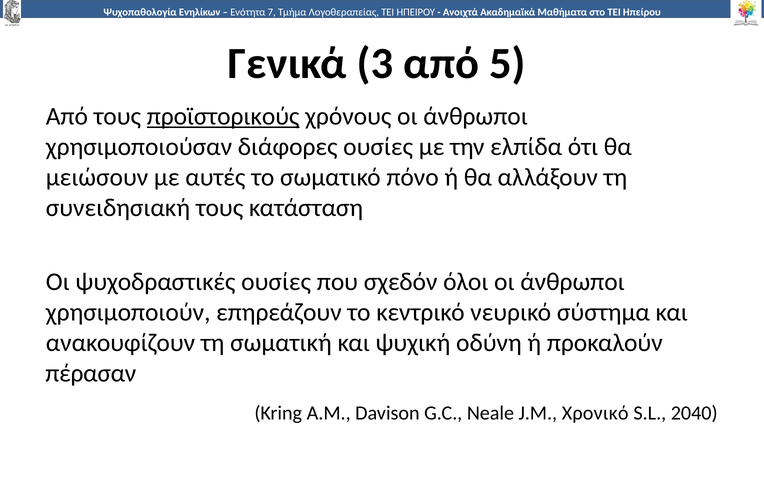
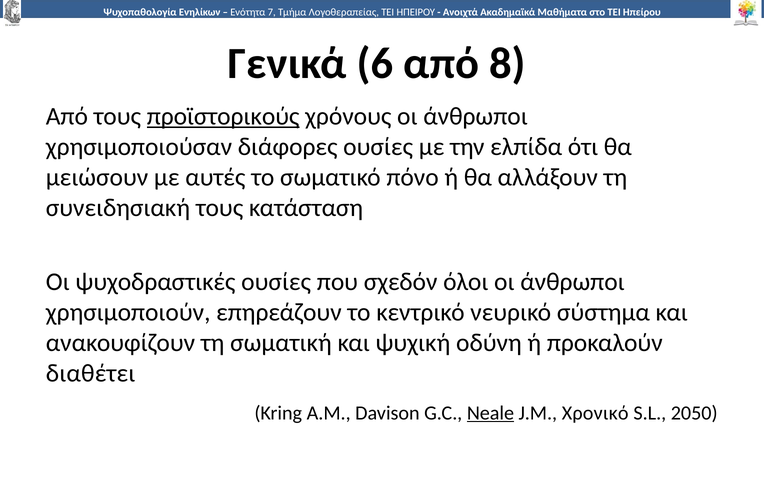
3: 3 -> 6
5: 5 -> 8
πέρασαν: πέρασαν -> διαθέτει
Neale underline: none -> present
2040: 2040 -> 2050
